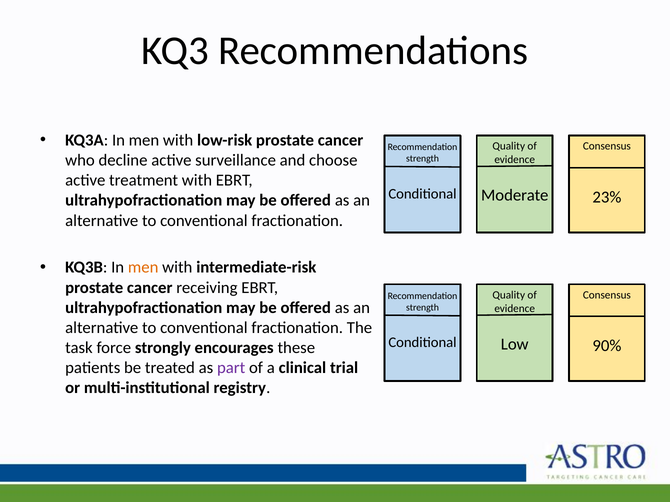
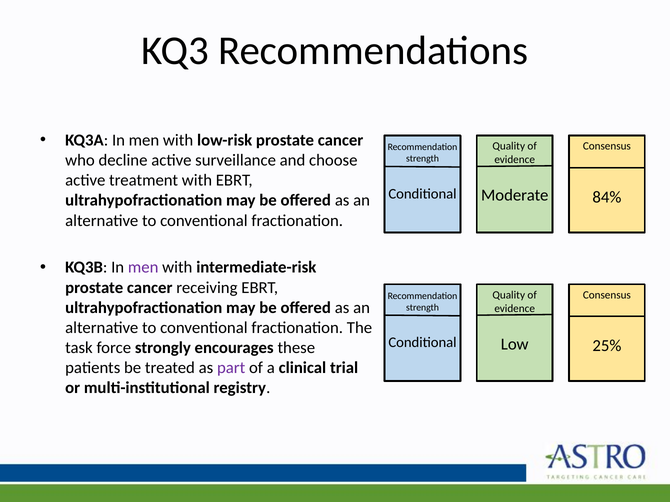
23%: 23% -> 84%
men at (143, 268) colour: orange -> purple
90%: 90% -> 25%
